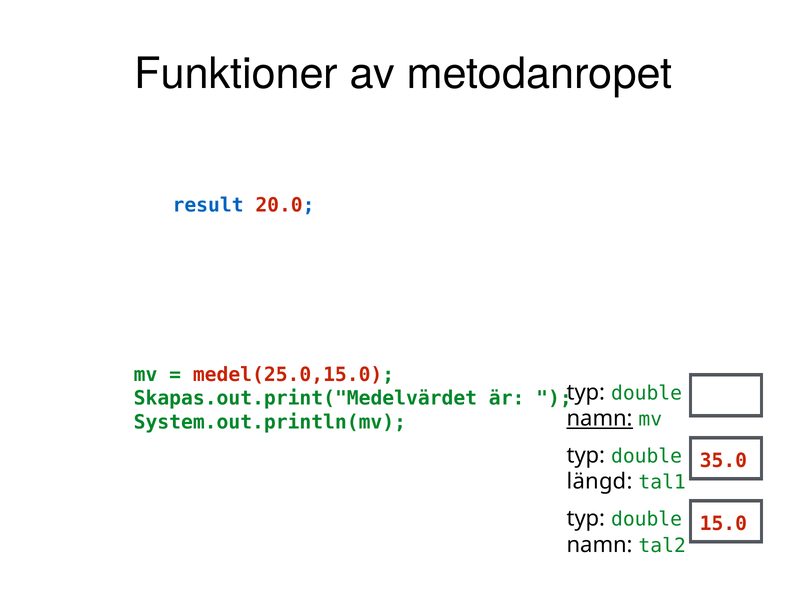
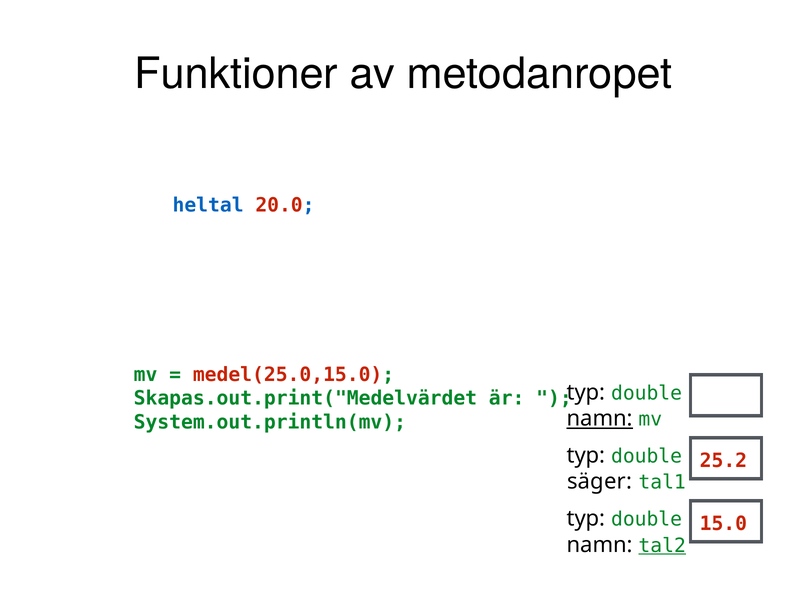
result: result -> heltal
35.0: 35.0 -> 25.2
längd: längd -> säger
tal2 underline: none -> present
